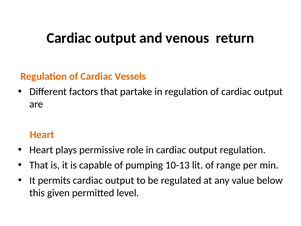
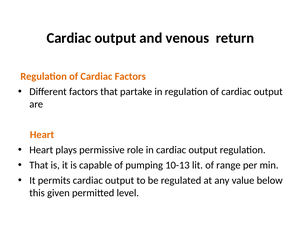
Cardiac Vessels: Vessels -> Factors
